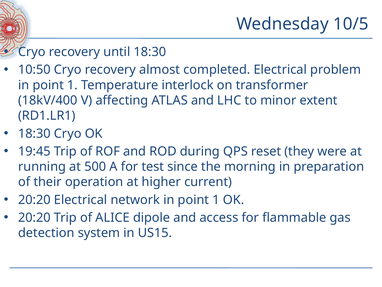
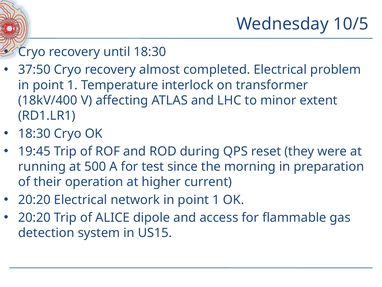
10:50: 10:50 -> 37:50
